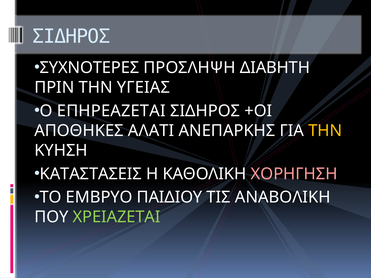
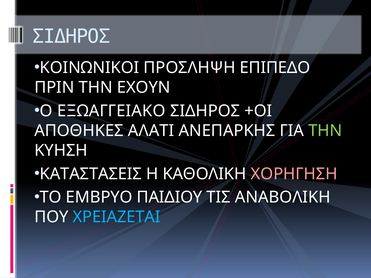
ΣΥΧΝΟΤΕΡΕΣ: ΣΥΧΝΟΤΕΡΕΣ -> ΚΟΙΝΩΝΙΚΟΙ
ΔΙΑΒΗΤΗ: ΔΙΑΒΗΤΗ -> ΕΠΙΠΕΔΟ
ΥΓΕΙΑΣ: ΥΓΕΙΑΣ -> ΕΧΟΥΝ
ΕΠΗΡΕΑΖΕΤΑΙ: ΕΠΗΡΕΑΖΕΤΑΙ -> ΕΞΩΑΓΓΕΙΑΚΟ
ΤΗΝ at (325, 131) colour: yellow -> light green
ΧΡΕΙΑΖΕΤΑΙ colour: light green -> light blue
